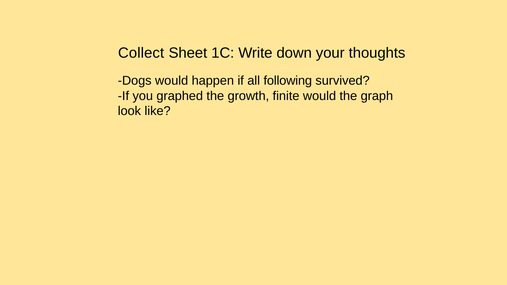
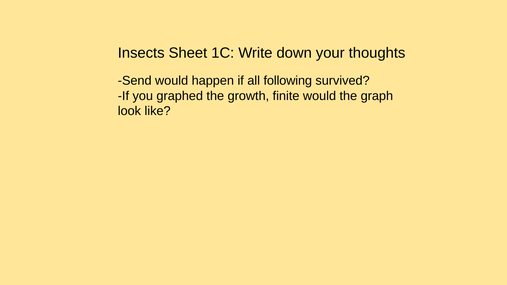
Collect: Collect -> Insects
Dogs: Dogs -> Send
